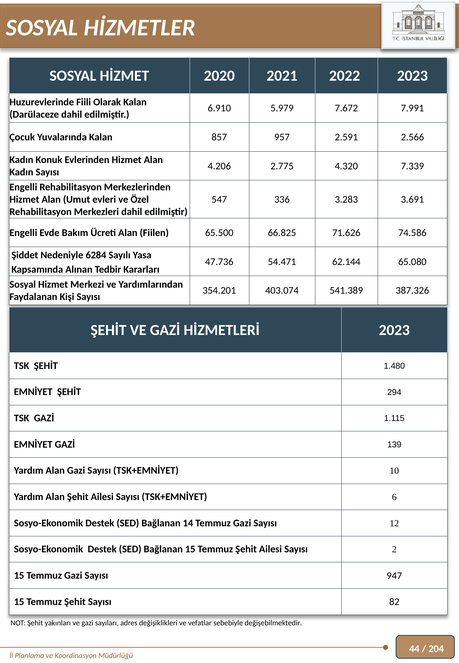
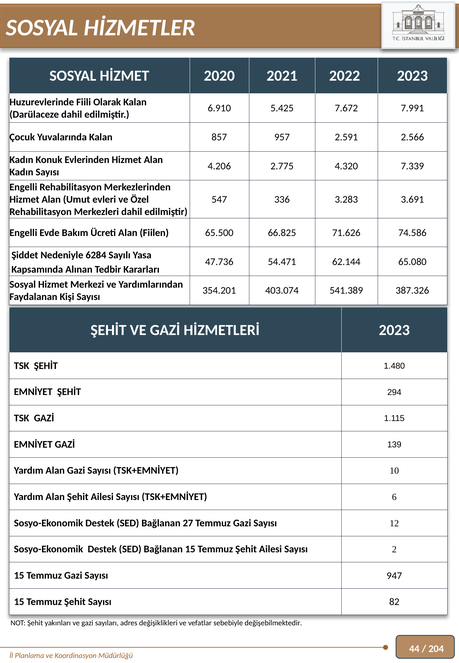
5.979: 5.979 -> 5.425
14: 14 -> 27
